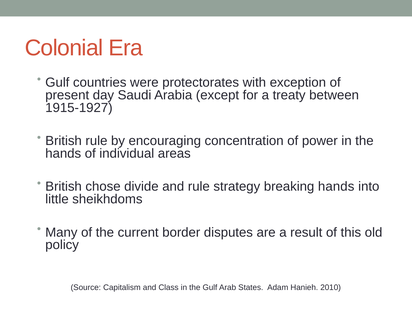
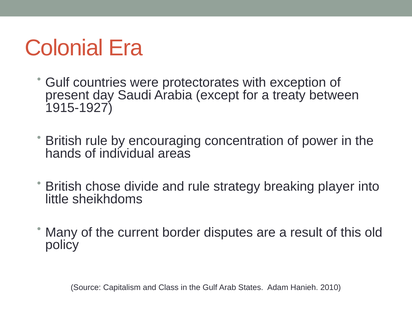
breaking hands: hands -> player
